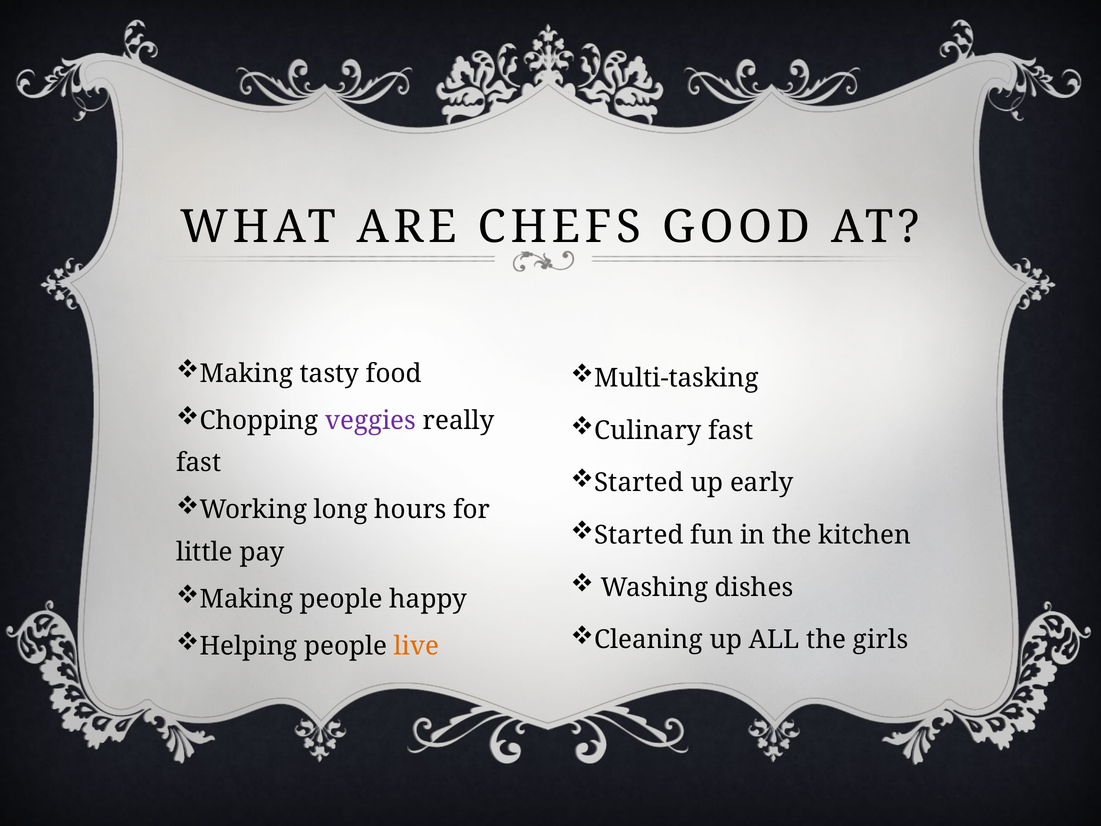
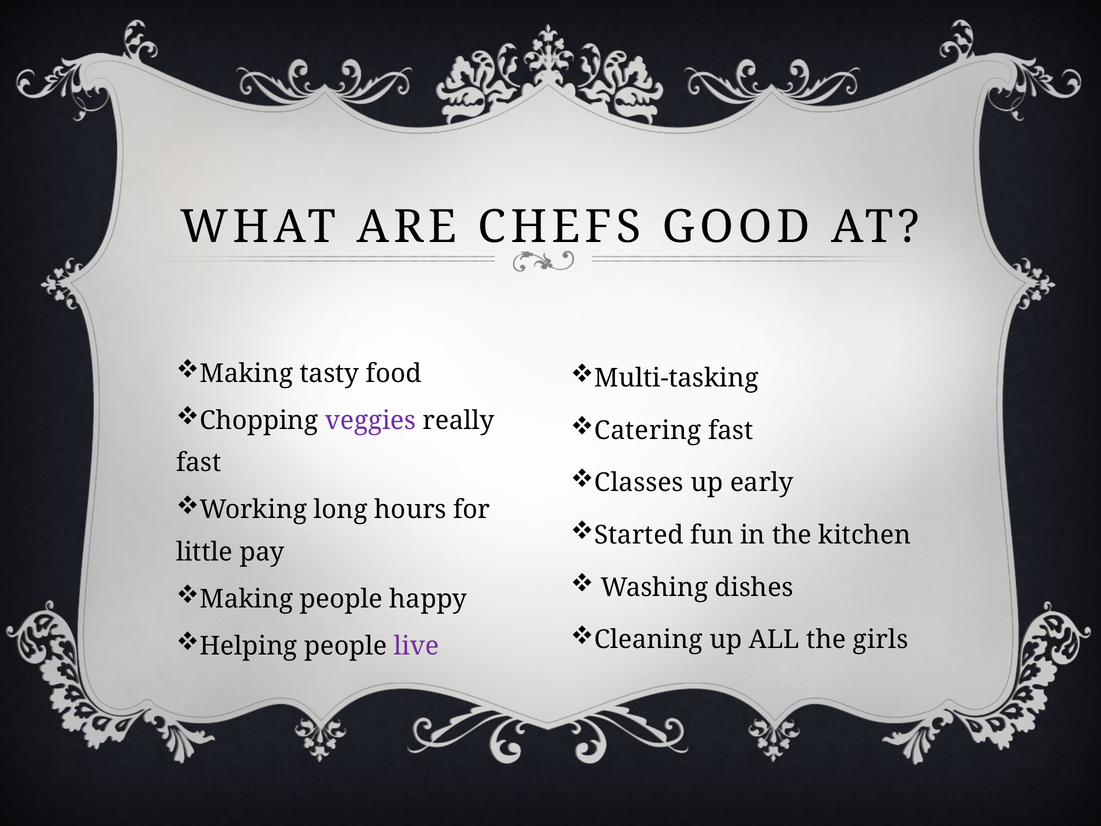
Culinary: Culinary -> Catering
Started at (639, 483): Started -> Classes
live colour: orange -> purple
